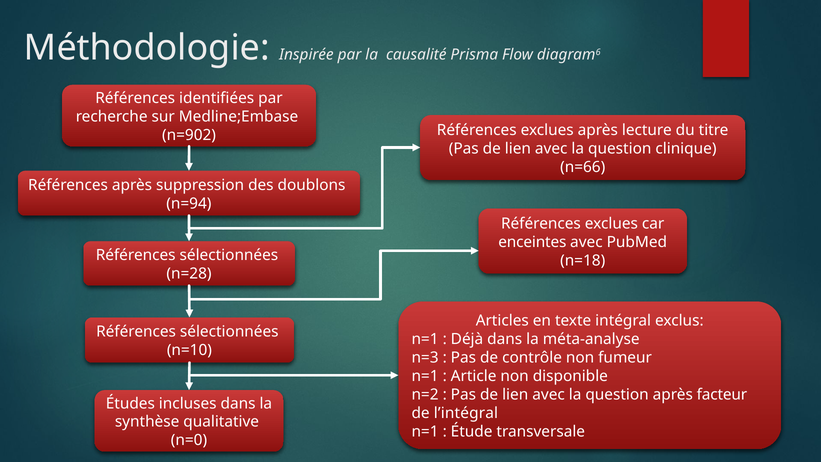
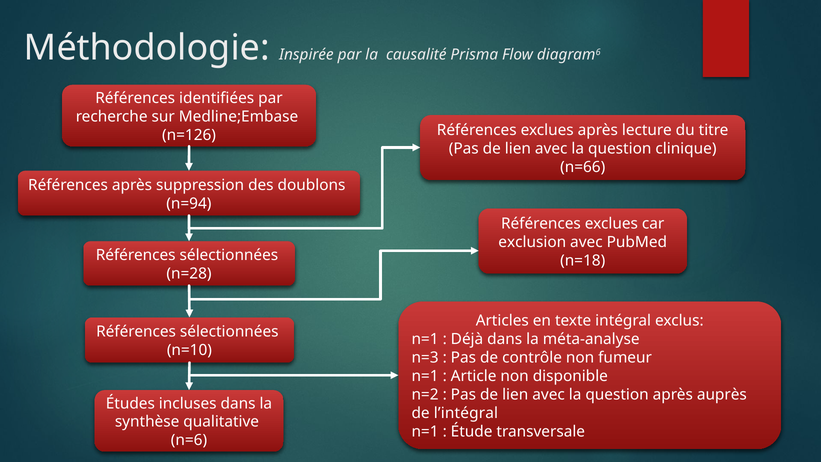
n=902: n=902 -> n=126
enceintes: enceintes -> exclusion
facteur: facteur -> auprès
n=0: n=0 -> n=6
